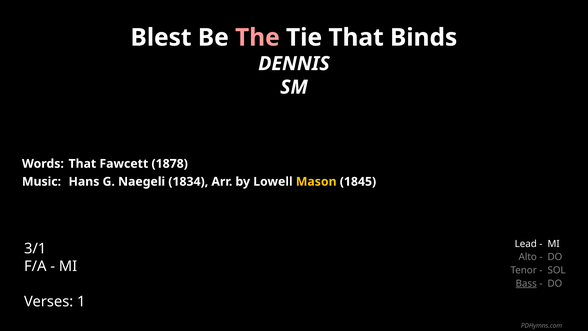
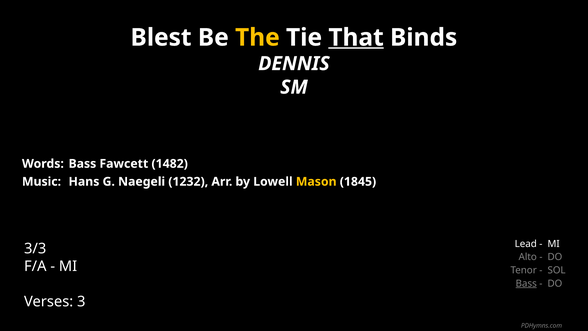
The colour: pink -> yellow
That at (356, 37) underline: none -> present
Words That: That -> Bass
1878: 1878 -> 1482
1834: 1834 -> 1232
3/1: 3/1 -> 3/3
1: 1 -> 3
